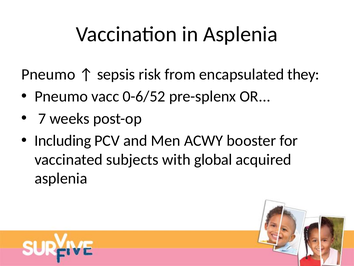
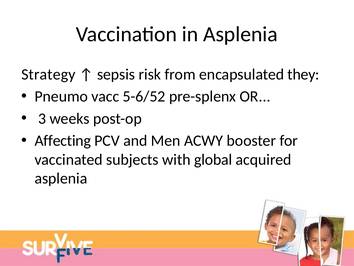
Pneumo at (48, 74): Pneumo -> Strategy
0-6/52: 0-6/52 -> 5-6/52
7: 7 -> 3
Including: Including -> Affecting
